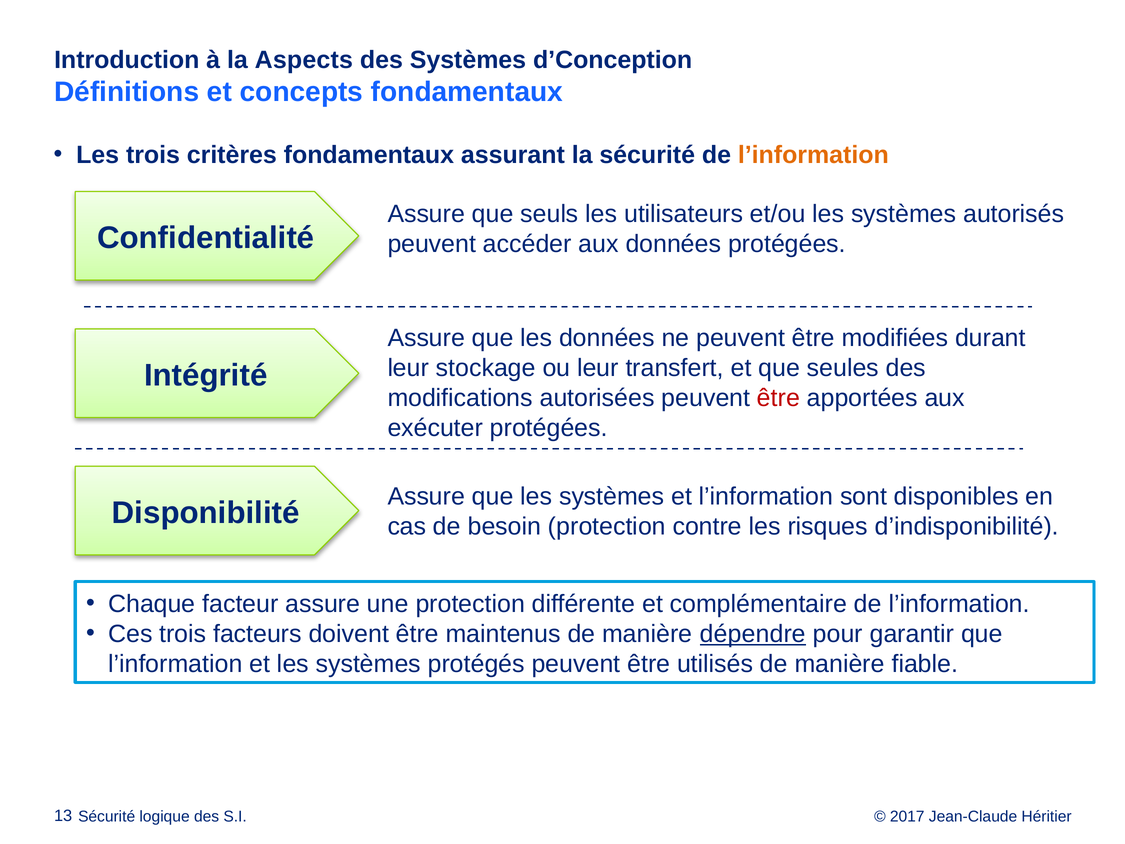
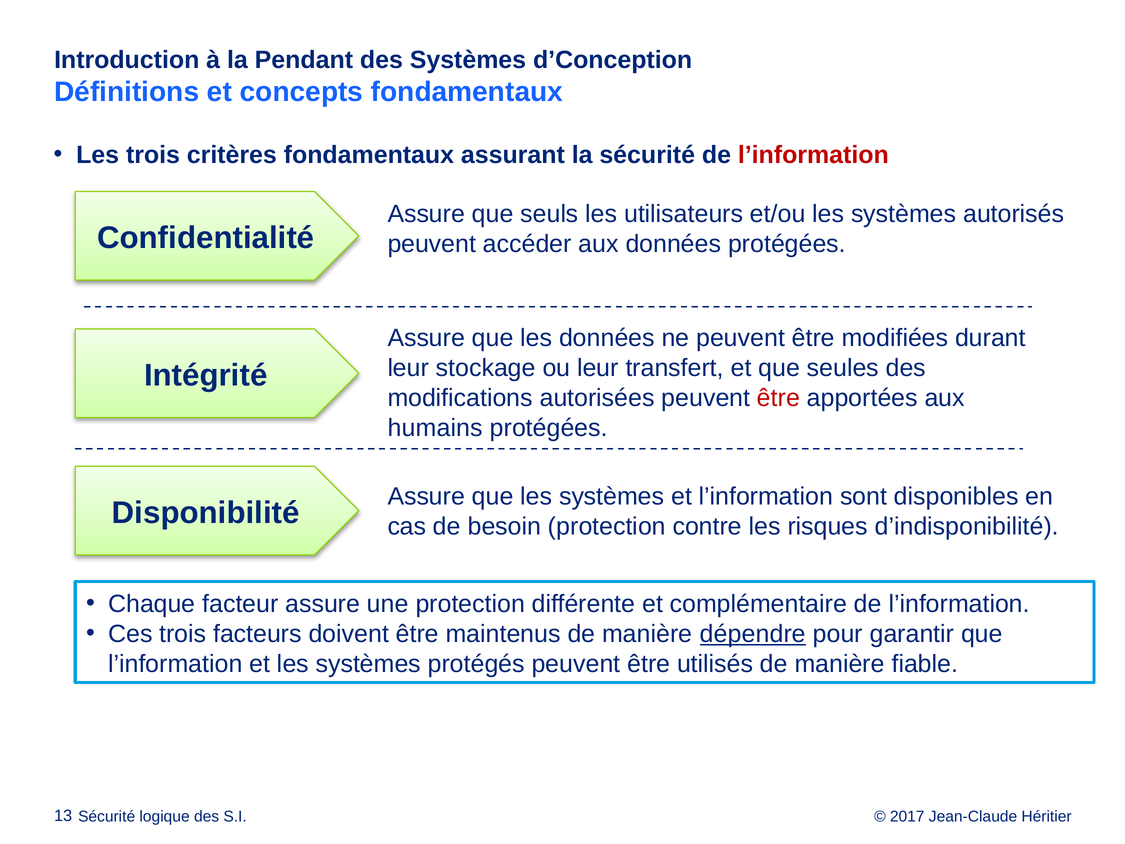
Aspects: Aspects -> Pendant
l’information at (813, 155) colour: orange -> red
exécuter: exécuter -> humains
